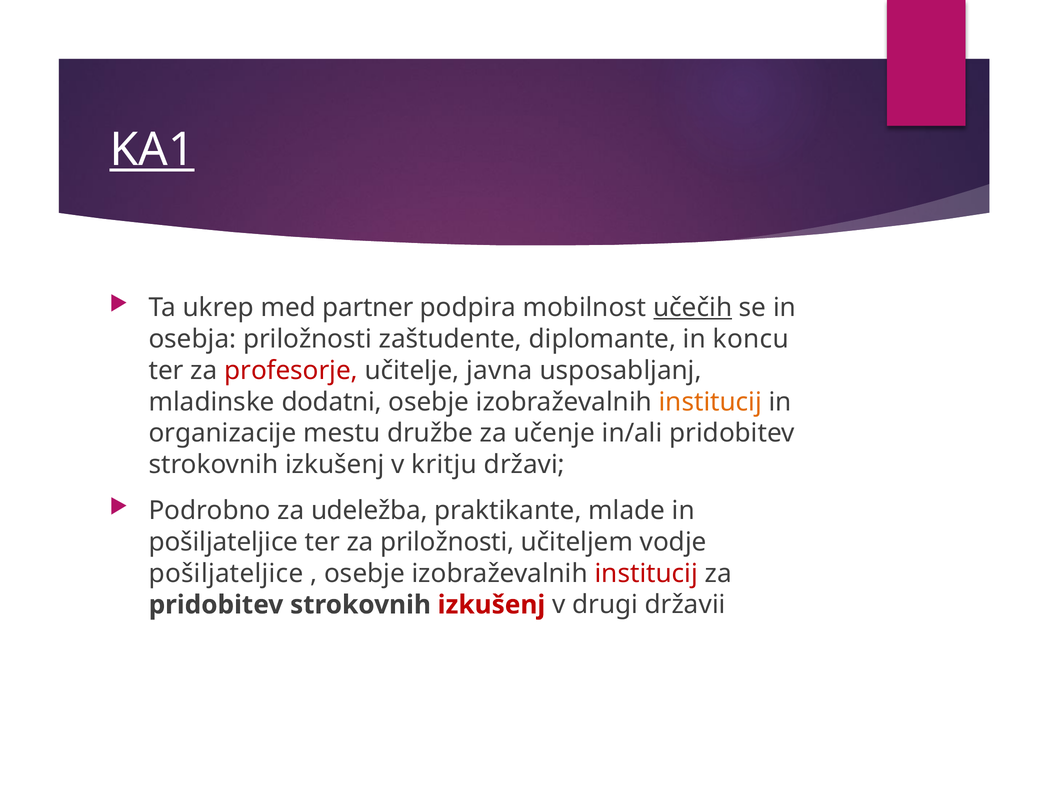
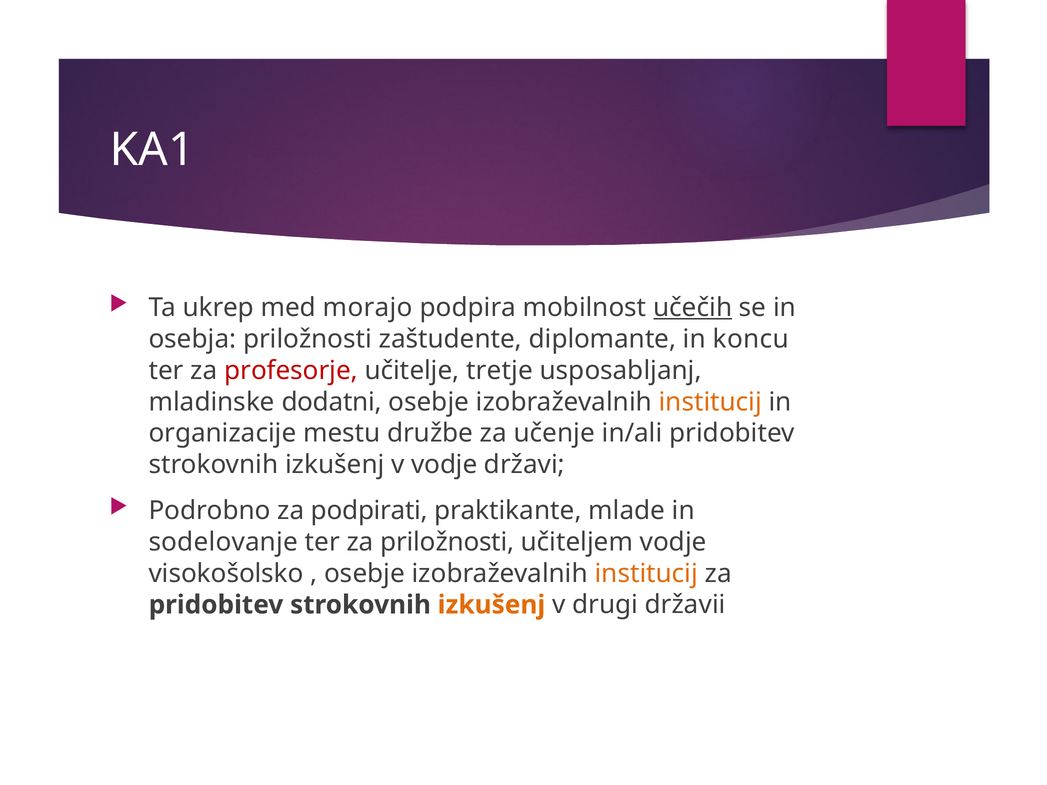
KA1 underline: present -> none
partner: partner -> morajo
javna: javna -> tretje
v kritju: kritju -> vodje
udeležba: udeležba -> podpirati
pošiljateljice at (223, 542): pošiljateljice -> sodelovanje
pošiljateljice at (226, 574): pošiljateljice -> visokošolsko
institucij at (646, 574) colour: red -> orange
izkušenj at (491, 605) colour: red -> orange
